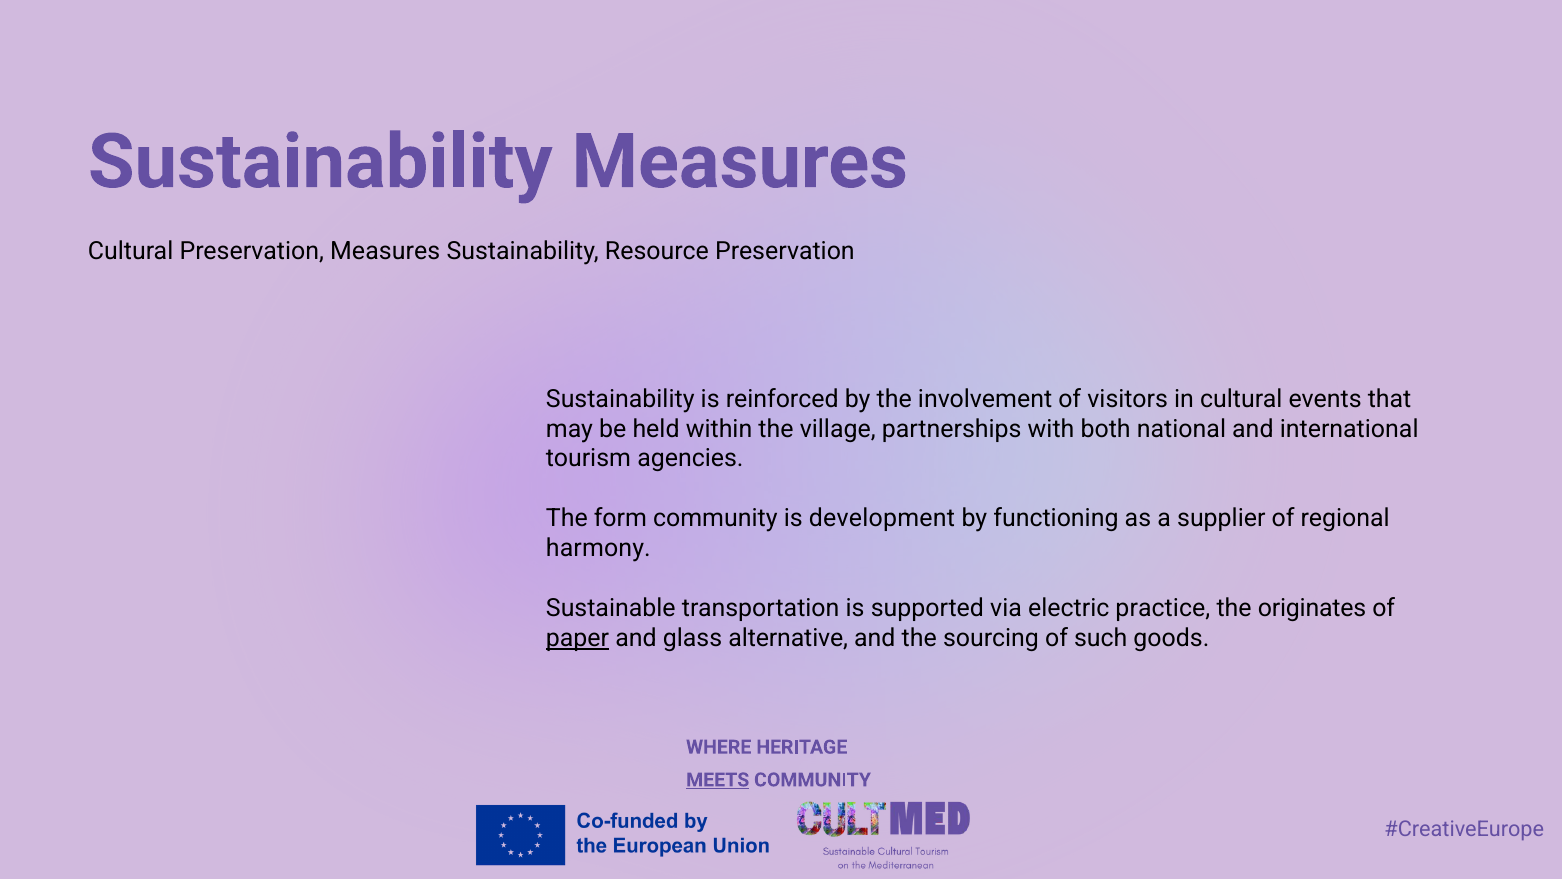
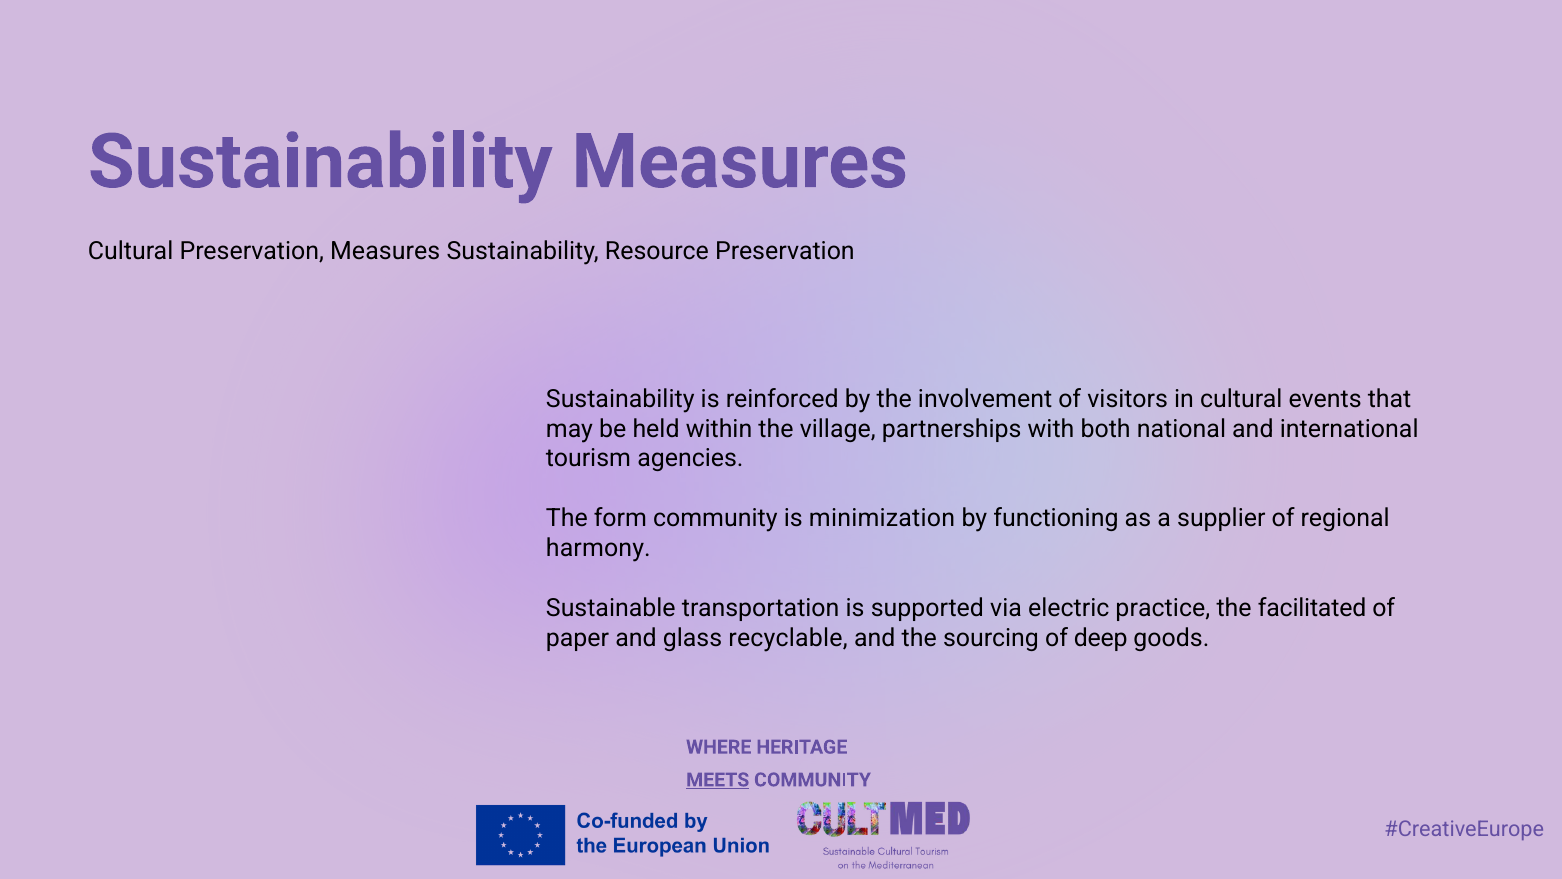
development: development -> minimization
originates: originates -> facilitated
paper underline: present -> none
alternative: alternative -> recyclable
such: such -> deep
